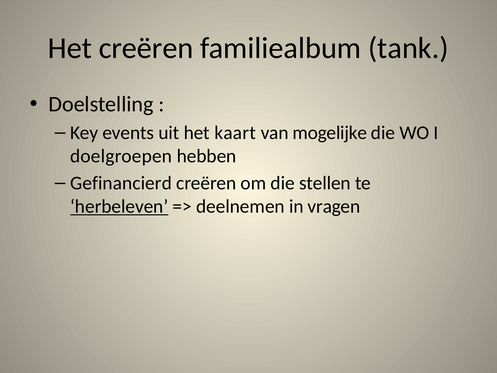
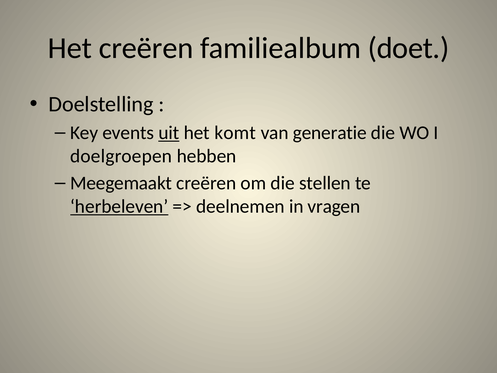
tank: tank -> doet
uit underline: none -> present
kaart: kaart -> komt
mogelijke: mogelijke -> generatie
Gefinancierd: Gefinancierd -> Meegemaakt
